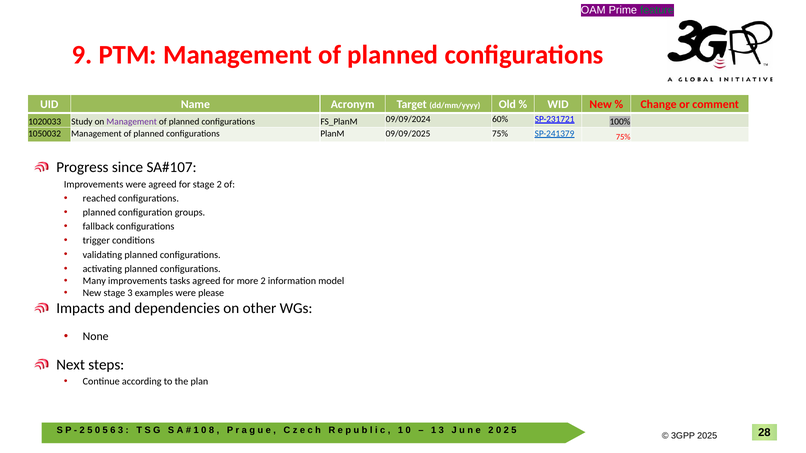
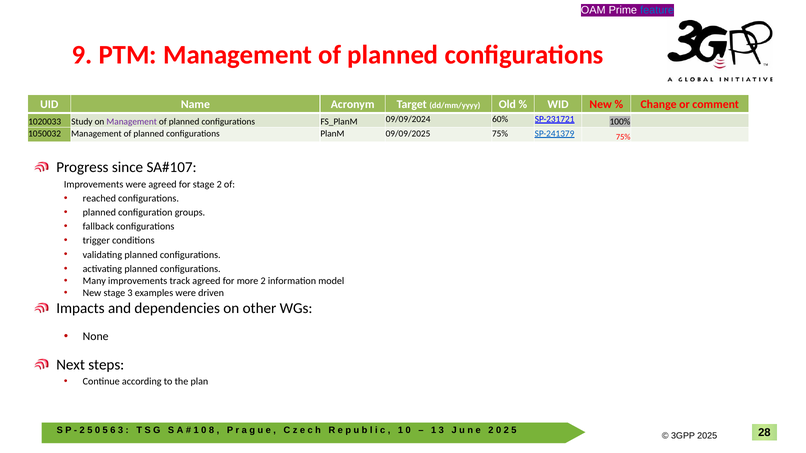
feature colour: green -> blue
tasks: tasks -> track
please: please -> driven
